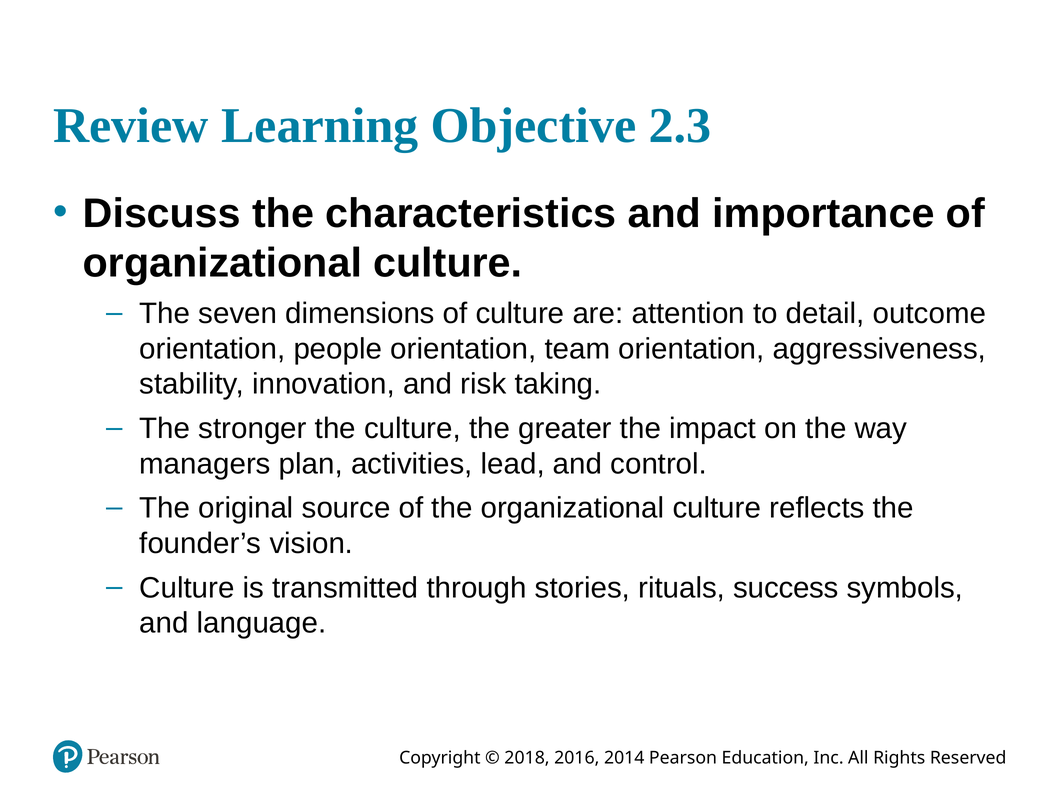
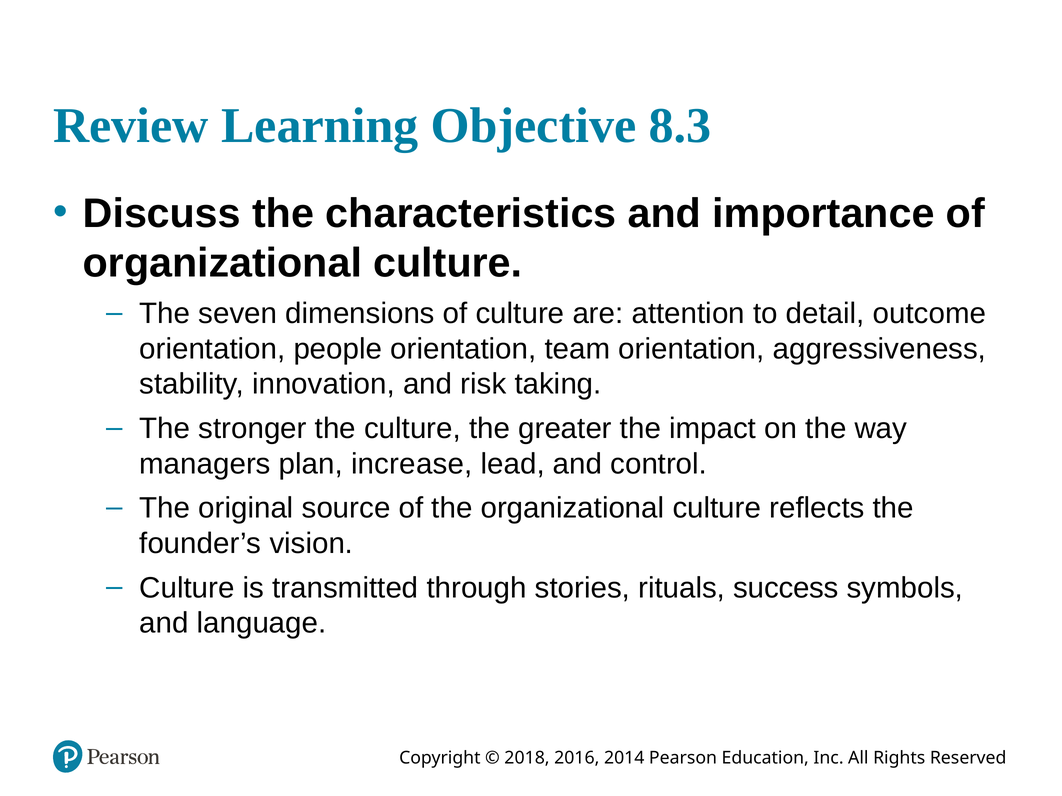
2.3: 2.3 -> 8.3
activities: activities -> increase
